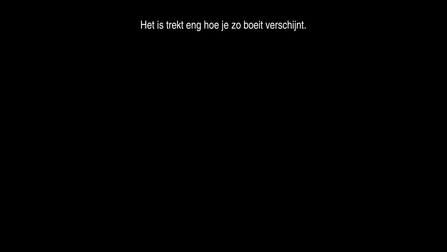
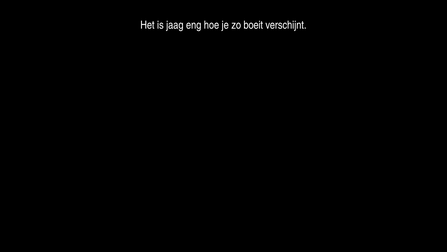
trekt: trekt -> jaag
